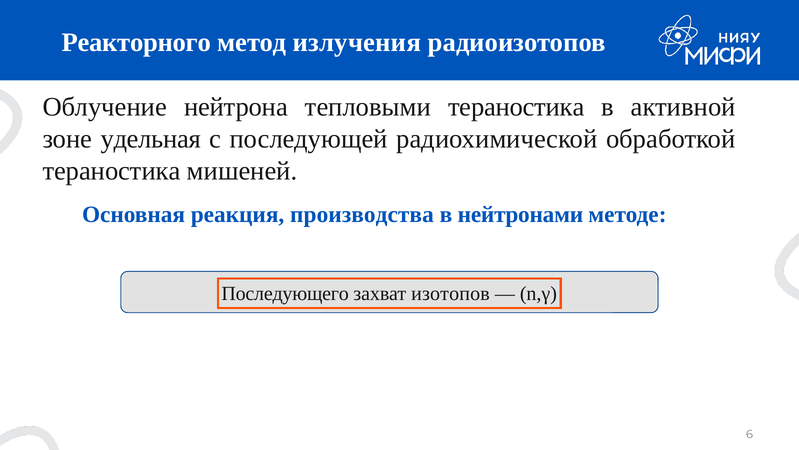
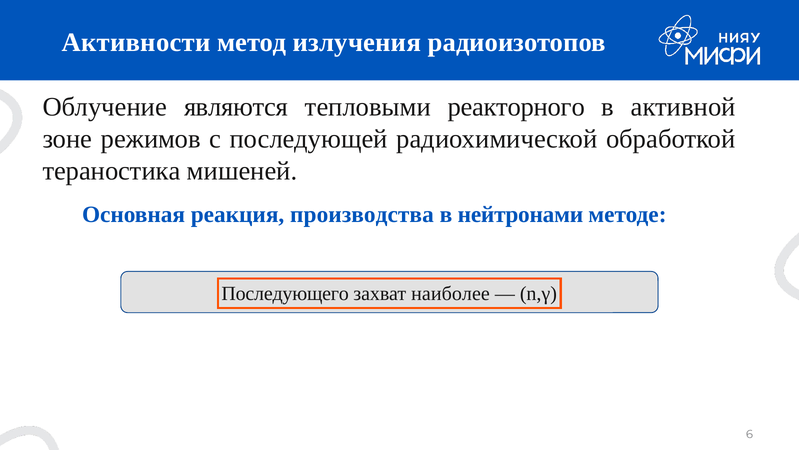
Реакторного: Реакторного -> Активности
нейтрона: нейтрона -> являются
тепловыми тераностика: тераностика -> реакторного
удельная: удельная -> режимов
изотопов: изотопов -> наиболее
